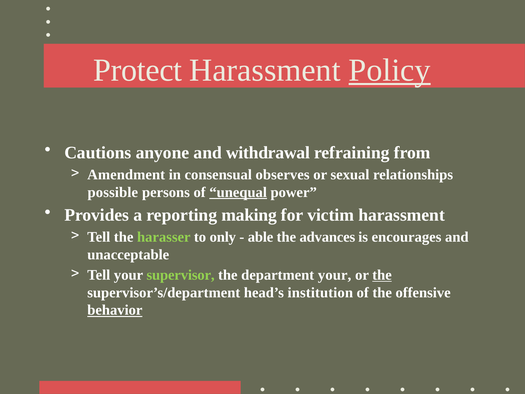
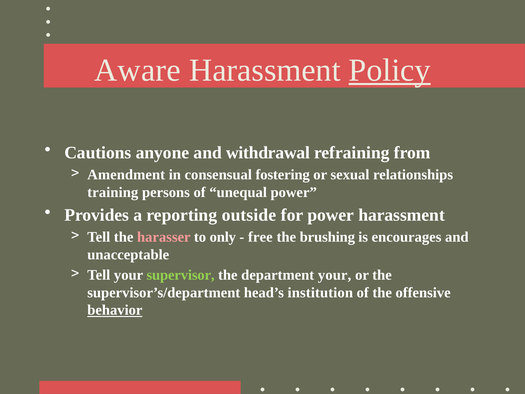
Protect: Protect -> Aware
observes: observes -> fostering
possible: possible -> training
unequal underline: present -> none
making: making -> outside
for victim: victim -> power
harasser colour: light green -> pink
able: able -> free
advances: advances -> brushing
the at (382, 275) underline: present -> none
